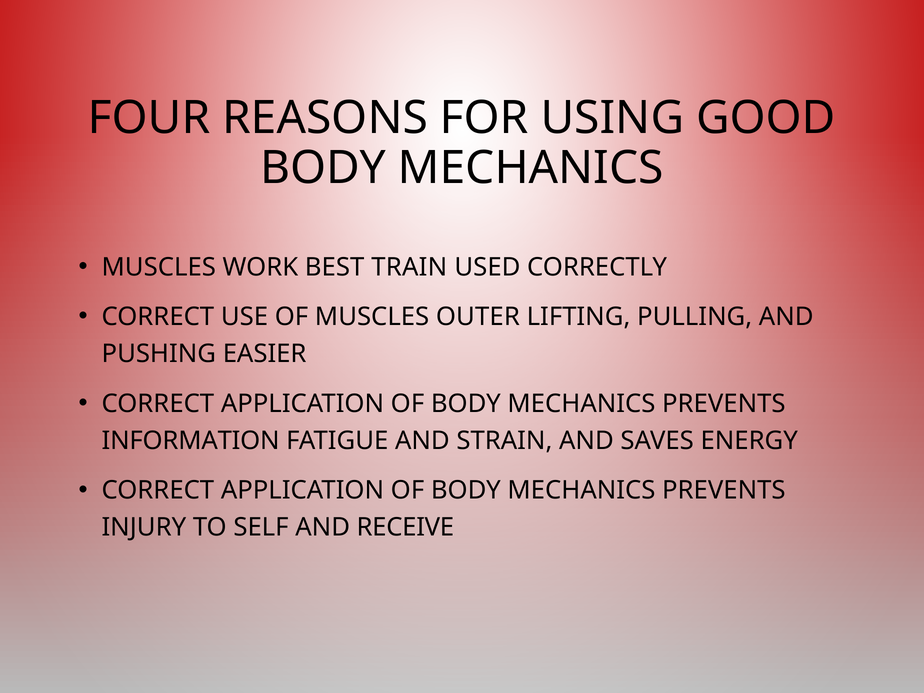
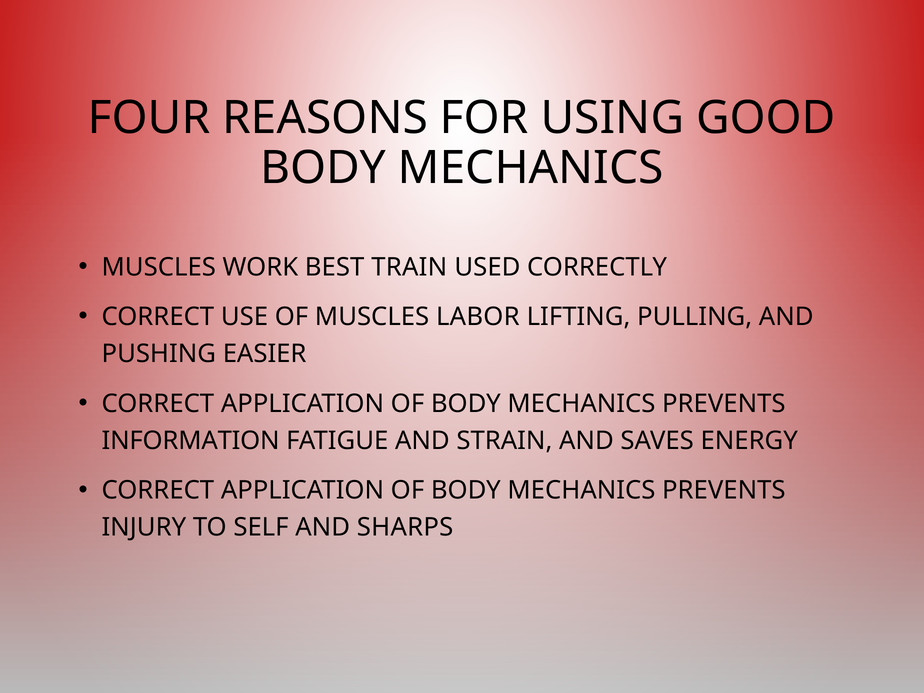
OUTER: OUTER -> LABOR
RECEIVE: RECEIVE -> SHARPS
